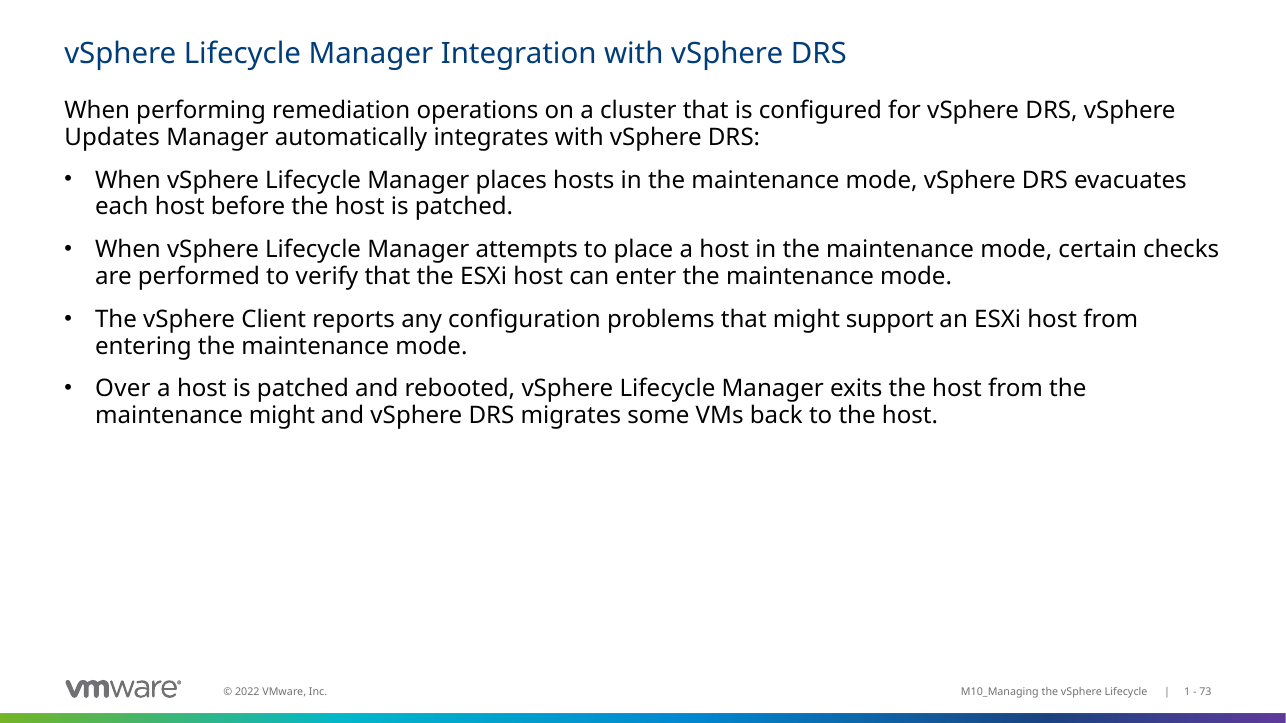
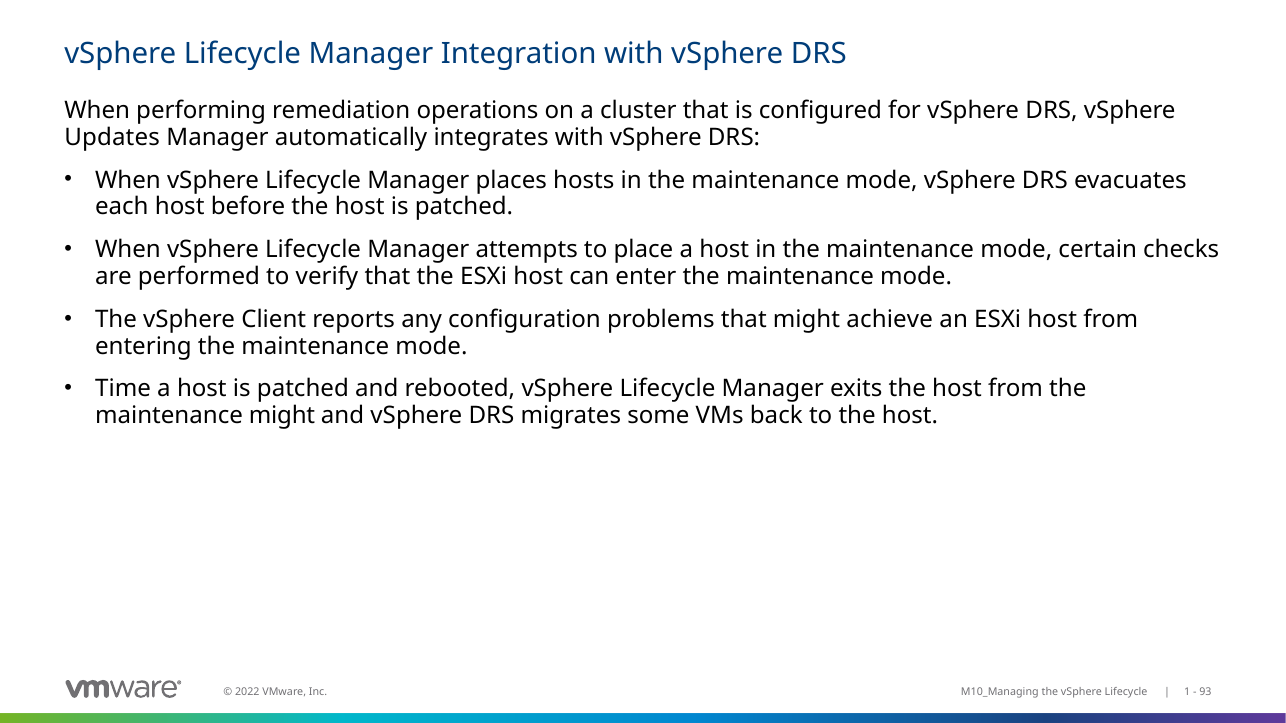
support: support -> achieve
Over: Over -> Time
73: 73 -> 93
